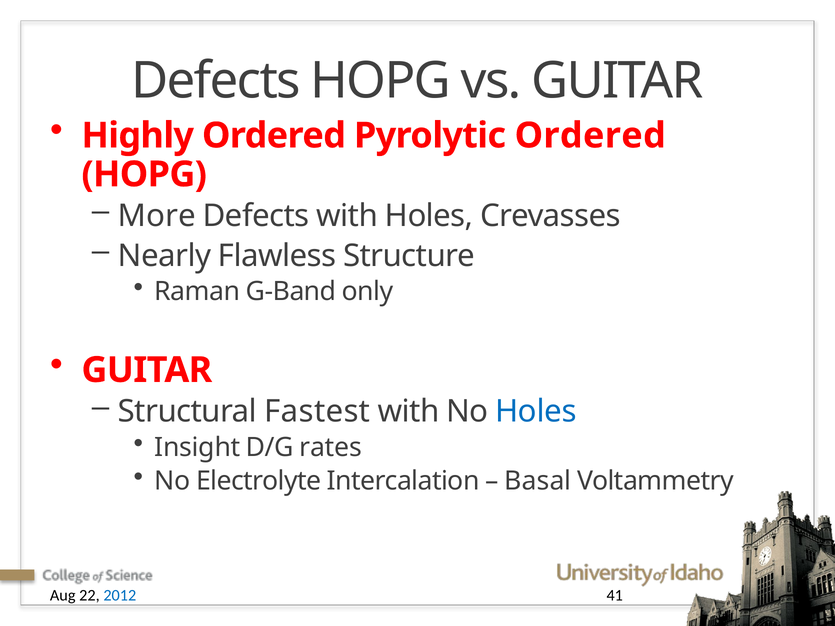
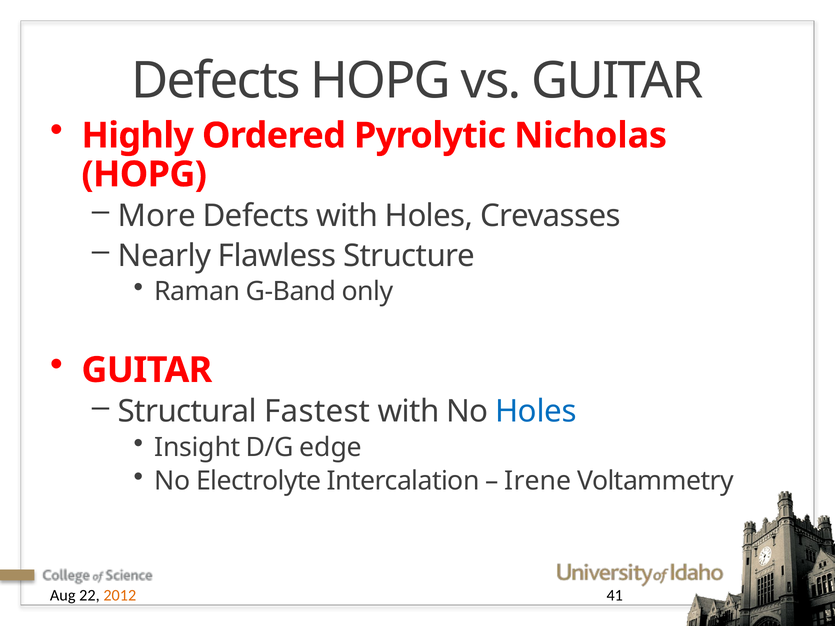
Pyrolytic Ordered: Ordered -> Nicholas
rates: rates -> edge
Basal: Basal -> Irene
2012 colour: blue -> orange
